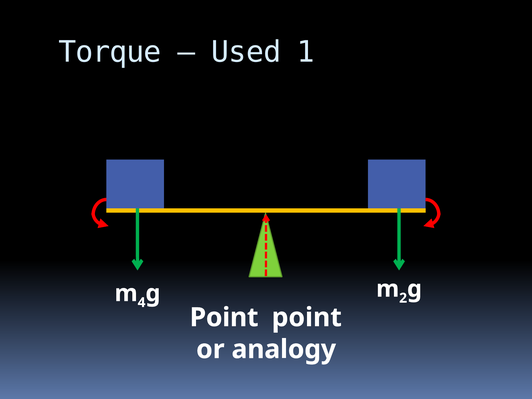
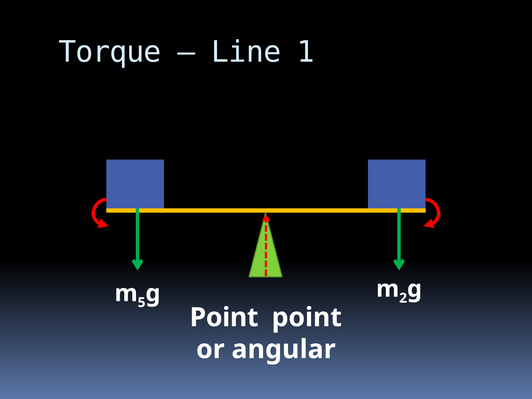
Used: Used -> Line
4: 4 -> 5
analogy: analogy -> angular
